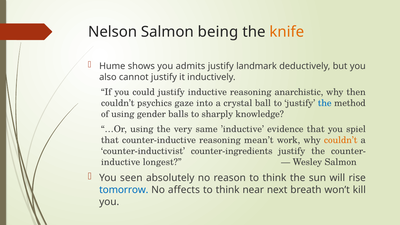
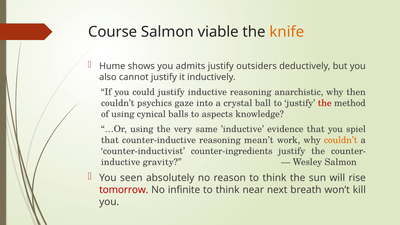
Nelson: Nelson -> Course
being: being -> viable
landmark: landmark -> outsiders
the at (325, 103) colour: blue -> red
gender: gender -> cynical
sharply: sharply -> aspects
longest: longest -> gravity
tomorrow colour: blue -> red
affects: affects -> infinite
